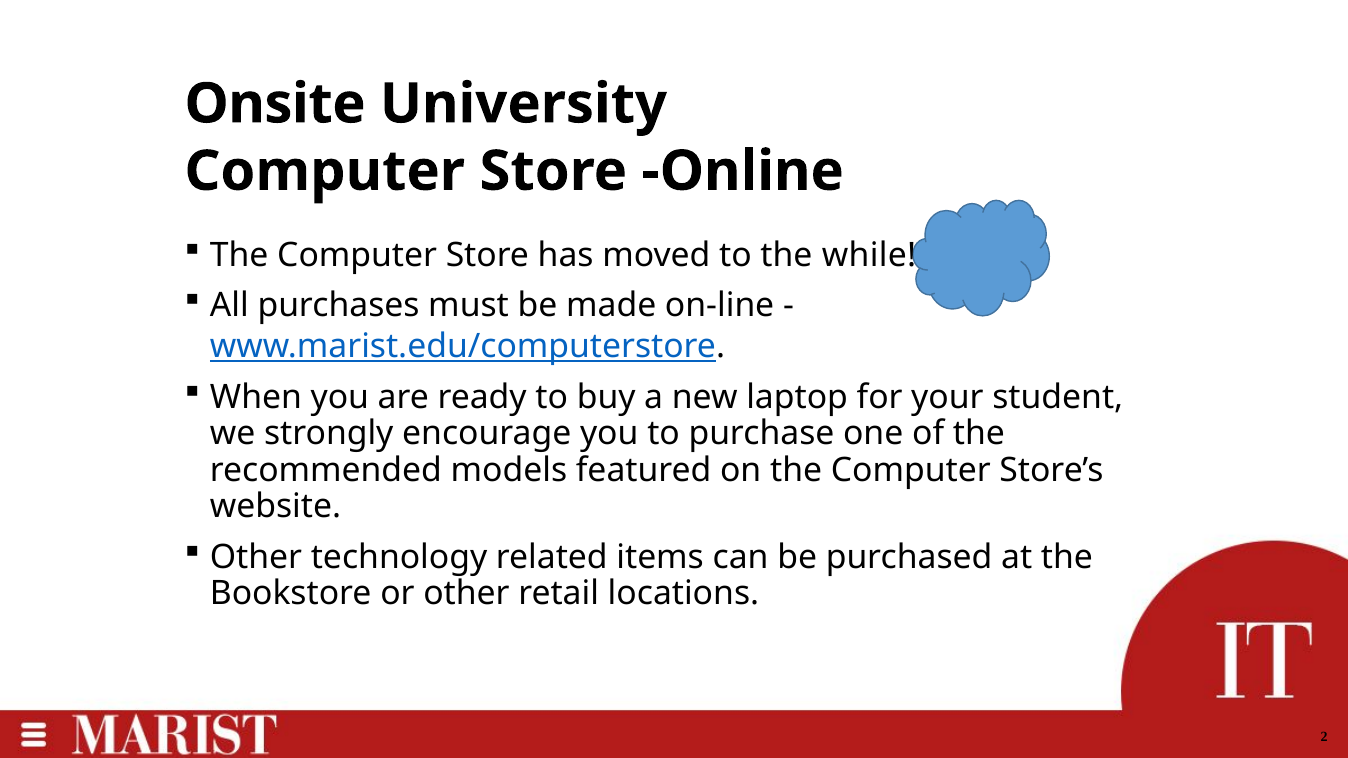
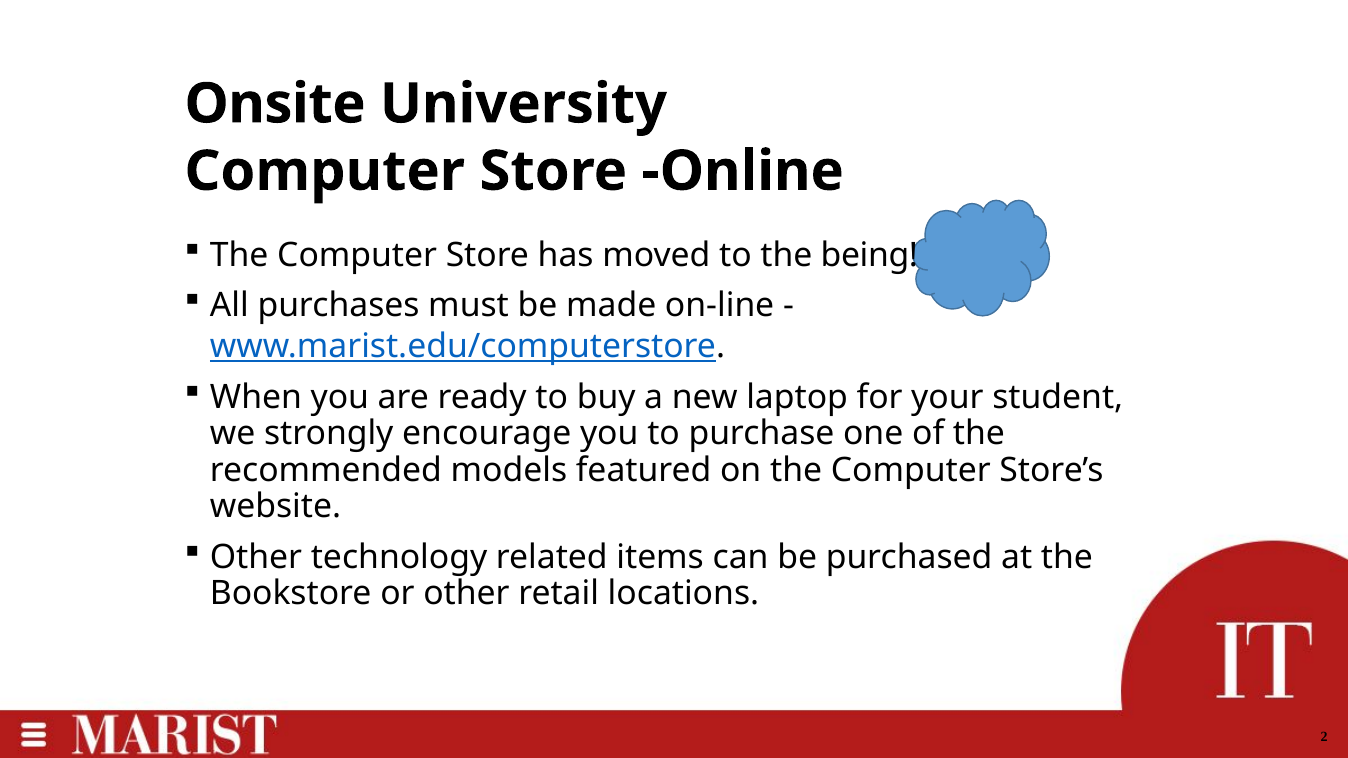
while: while -> being
